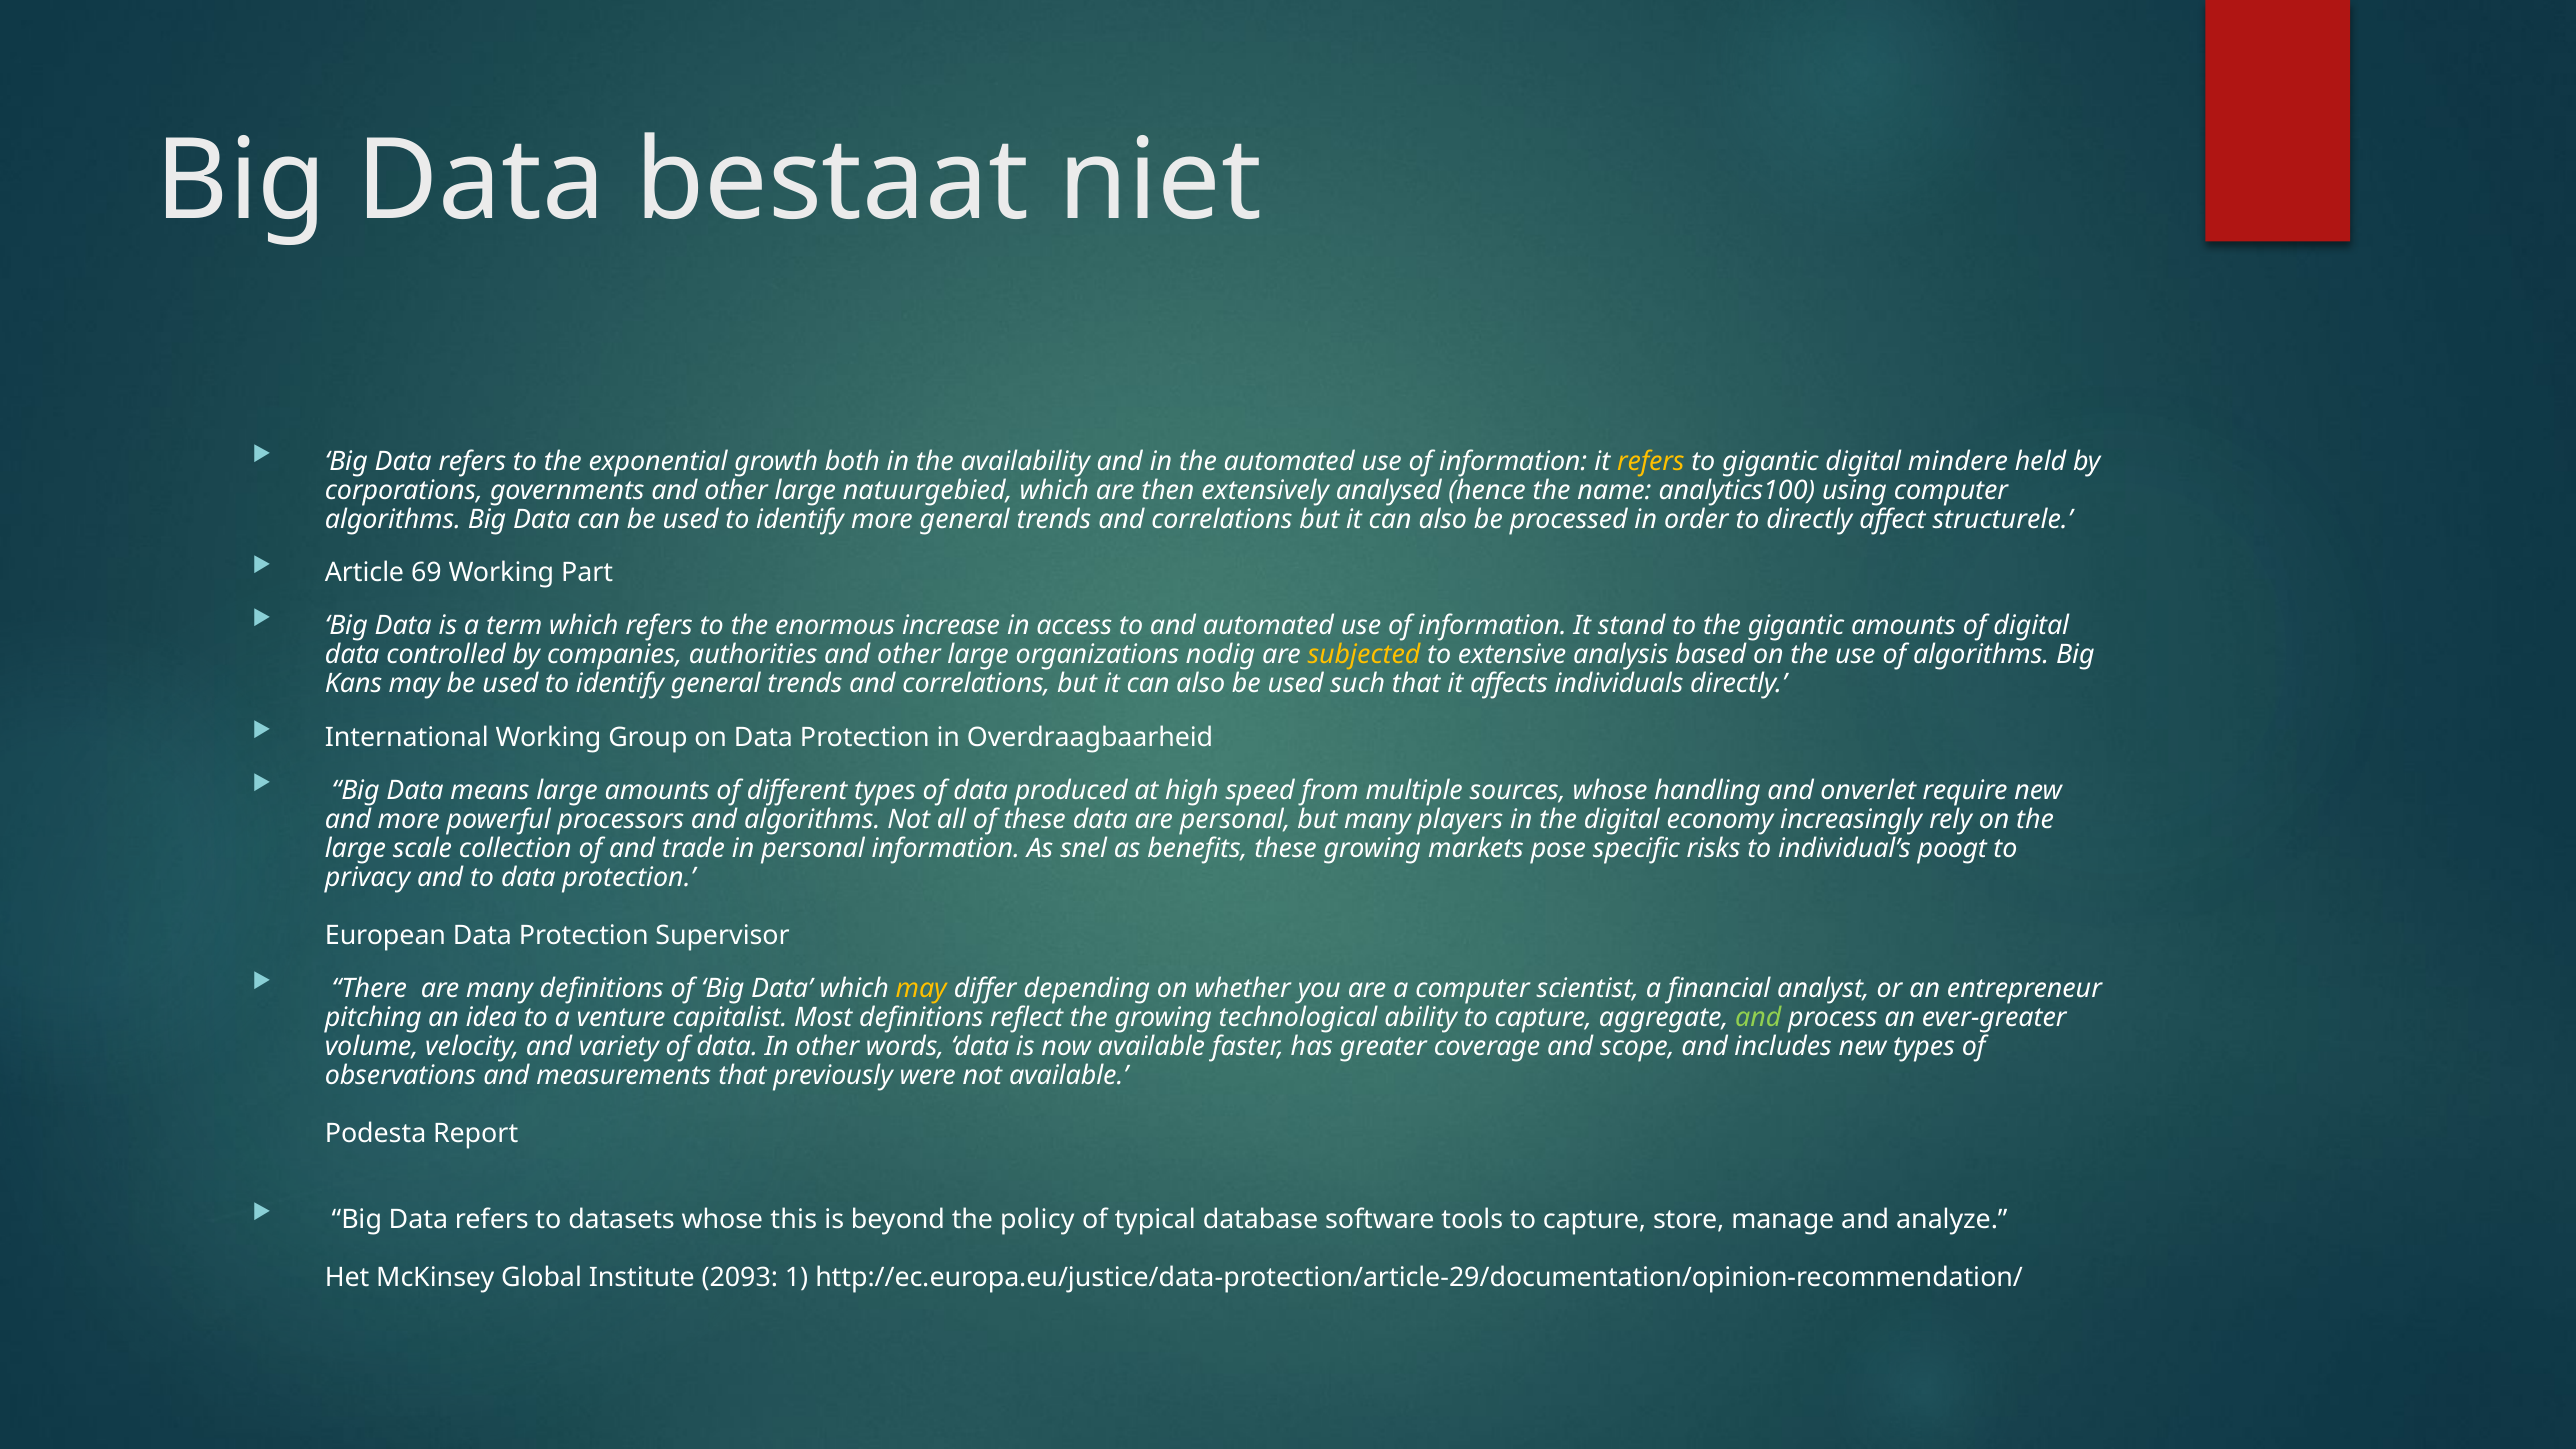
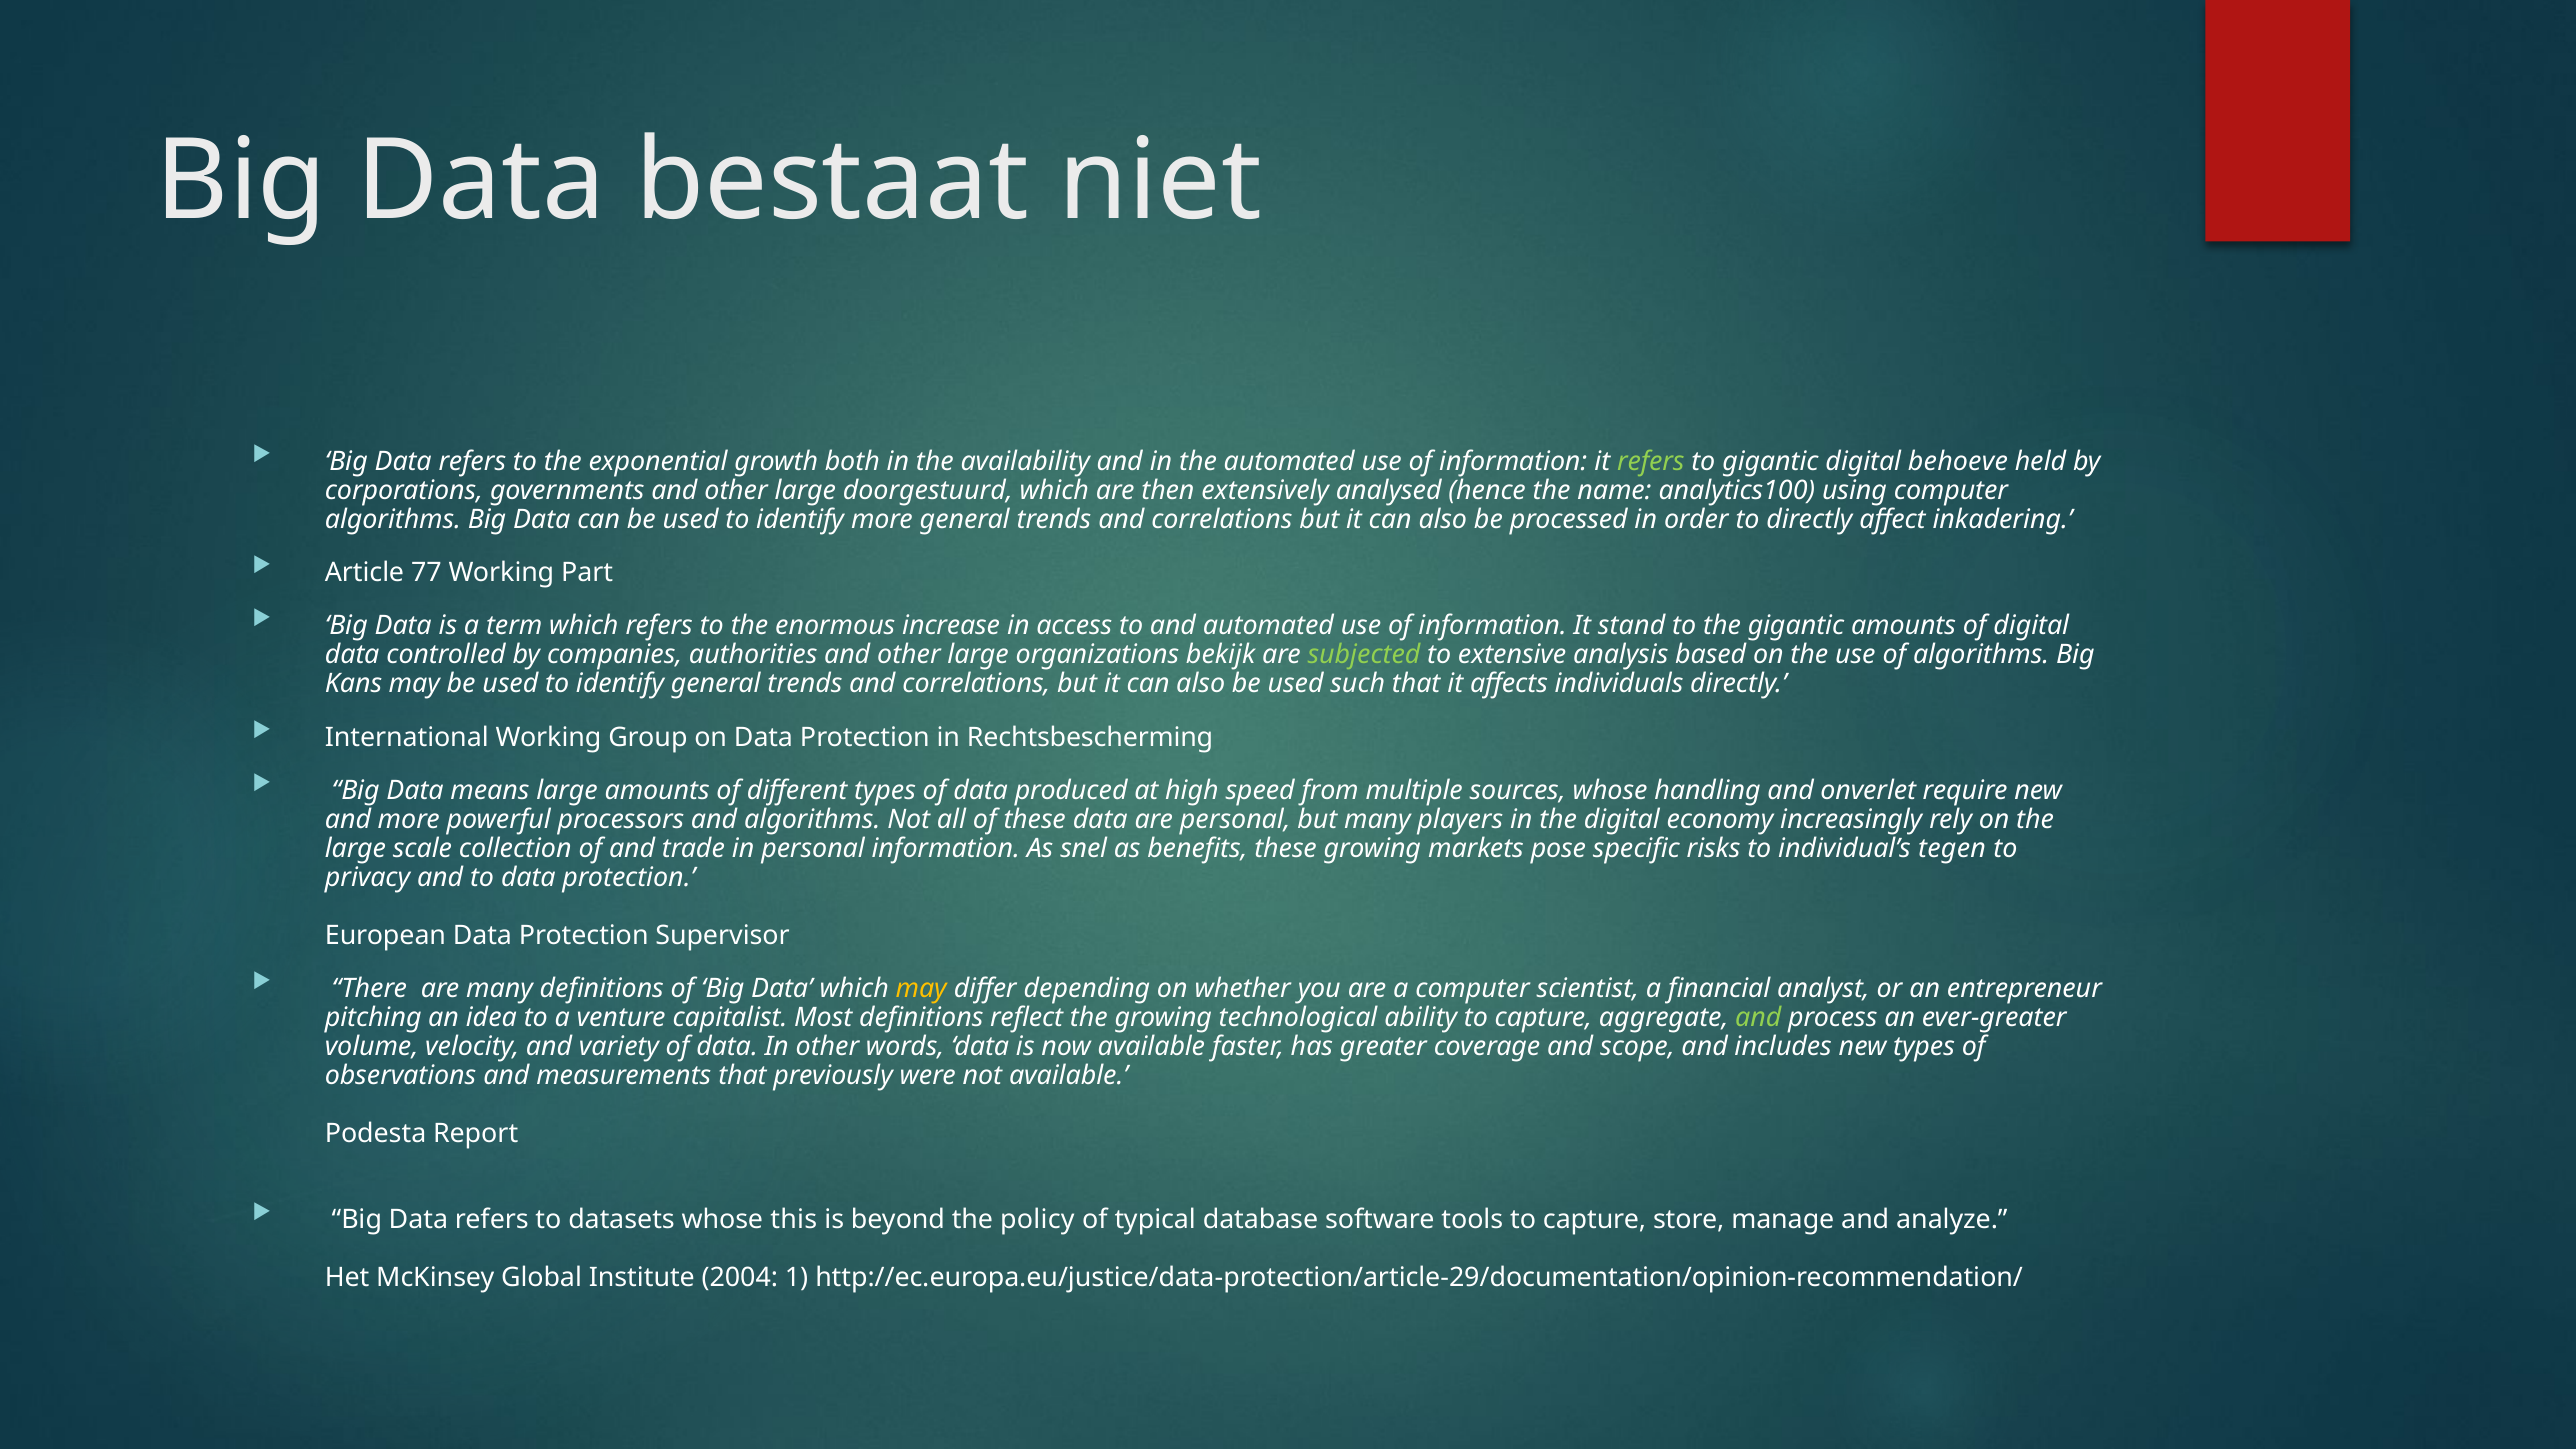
refers at (1651, 461) colour: yellow -> light green
mindere: mindere -> behoeve
natuurgebied: natuurgebied -> doorgestuurd
structurele: structurele -> inkadering
69: 69 -> 77
nodig: nodig -> bekijk
subjected colour: yellow -> light green
Overdraagbaarheid: Overdraagbaarheid -> Rechtsbescherming
poogt: poogt -> tegen
2093: 2093 -> 2004
